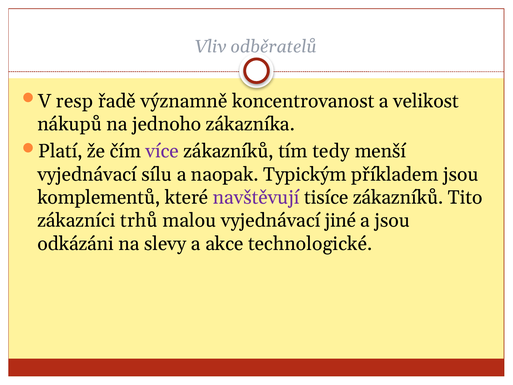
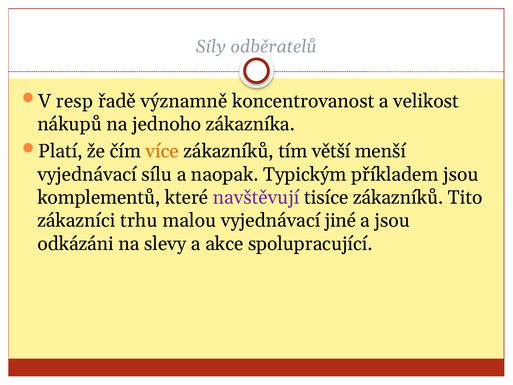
Vliv: Vliv -> Síly
více colour: purple -> orange
tedy: tedy -> větší
trhů: trhů -> trhu
technologické: technologické -> spolupracující
